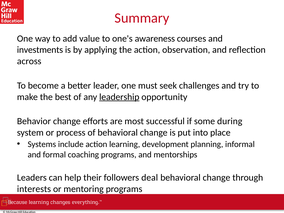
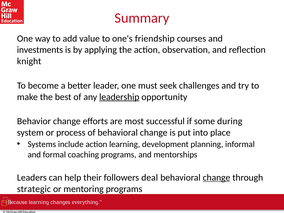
awareness: awareness -> friendship
across: across -> knight
change at (216, 178) underline: none -> present
interests: interests -> strategic
